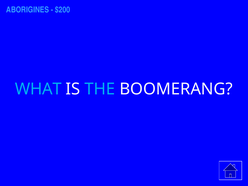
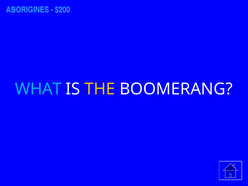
THE colour: light blue -> yellow
